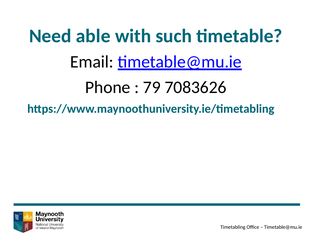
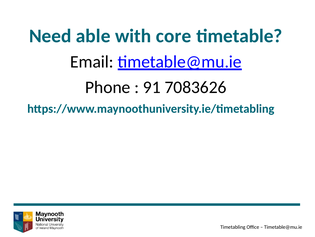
such: such -> core
79: 79 -> 91
